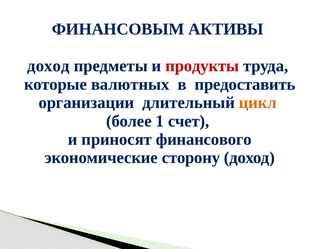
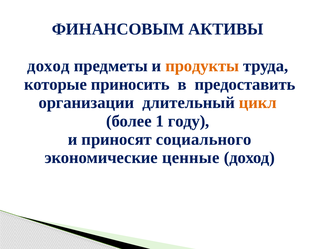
продукты colour: red -> orange
валютных: валютных -> приносить
счет: счет -> году
финансового: финансового -> социального
сторону: сторону -> ценные
